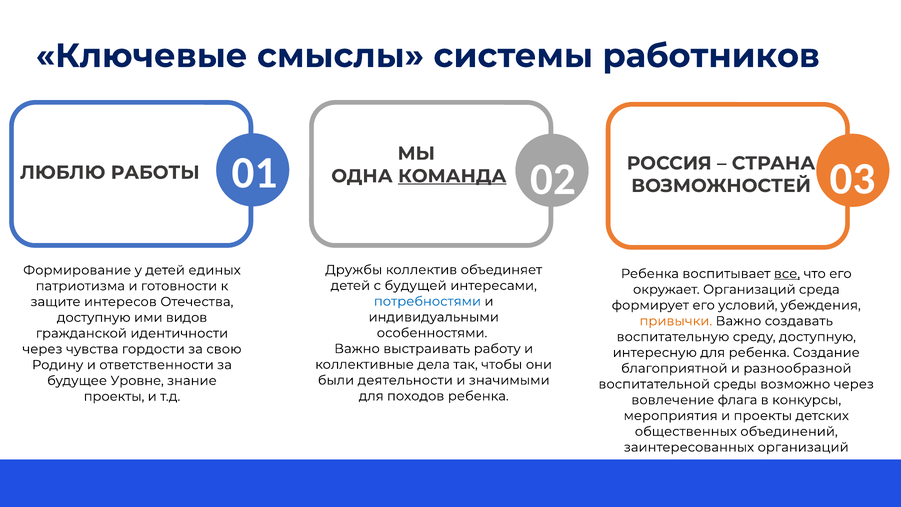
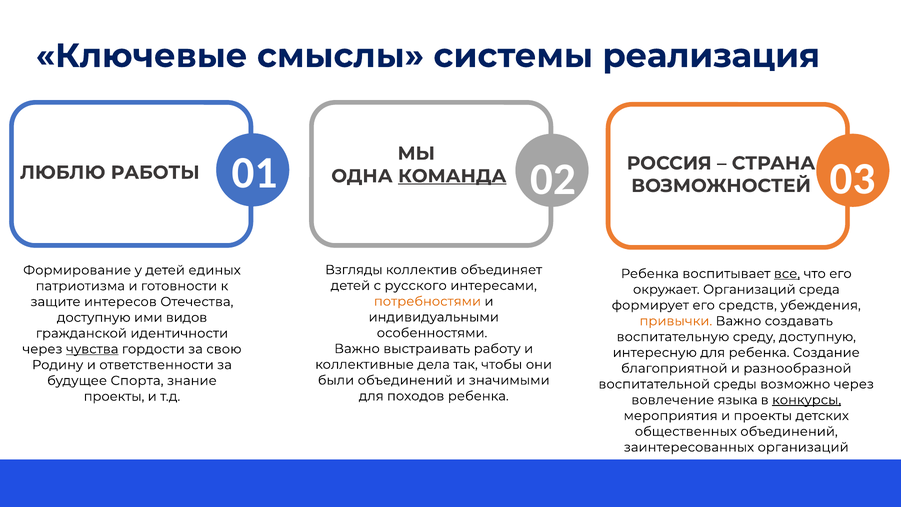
работников: работников -> реализация
Дружбы: Дружбы -> Взгляды
будущей: будущей -> русского
потребностями colour: blue -> orange
условий: условий -> средств
чувства underline: none -> present
были деятельности: деятельности -> объединений
Уровне: Уровне -> Спорта
флага: флага -> языка
конкурсы underline: none -> present
